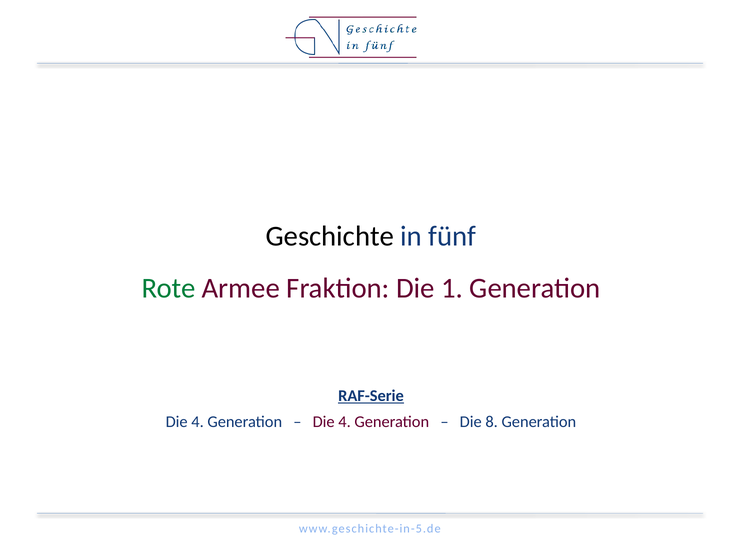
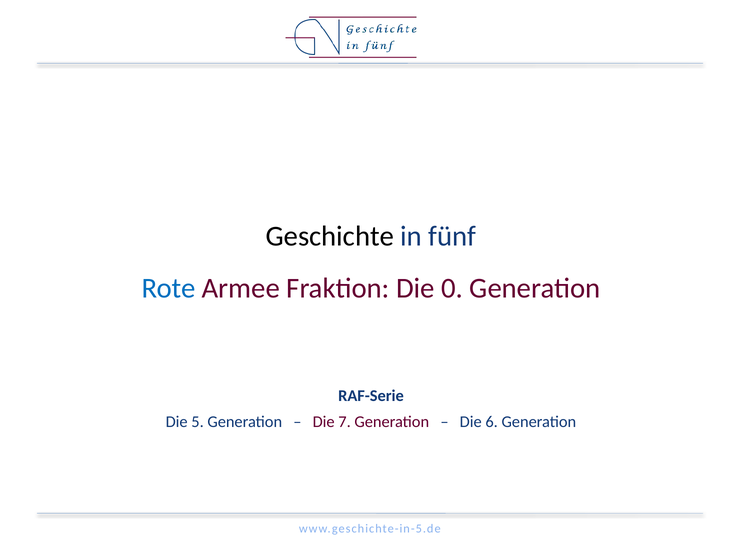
Rote colour: green -> blue
1: 1 -> 0
RAF-Serie underline: present -> none
4 at (198, 422): 4 -> 5
4 at (345, 422): 4 -> 7
8: 8 -> 6
